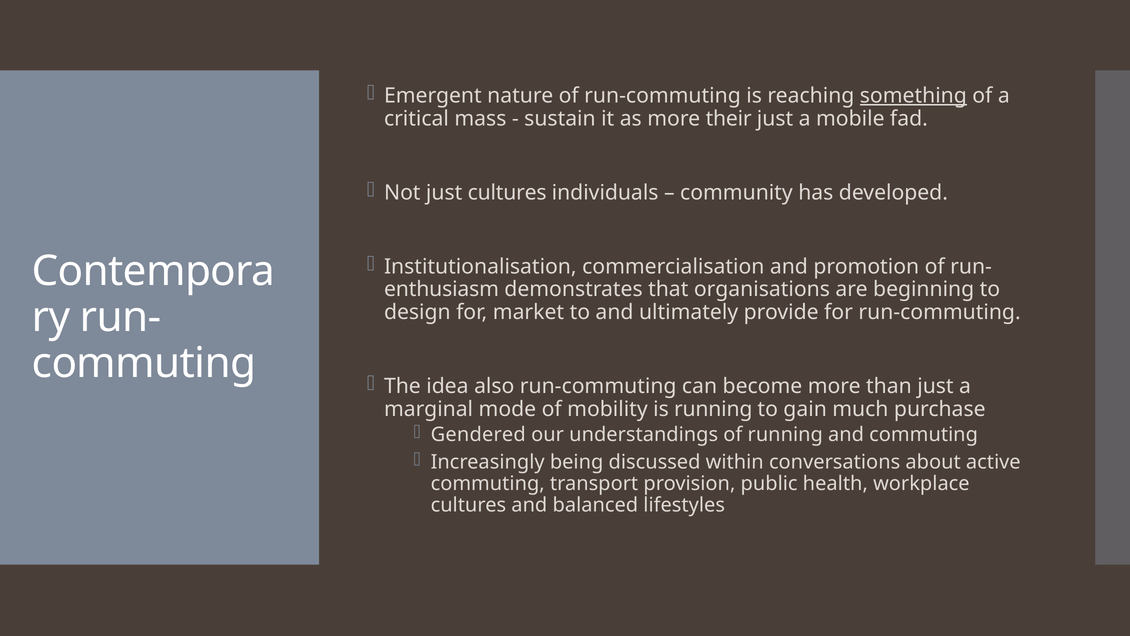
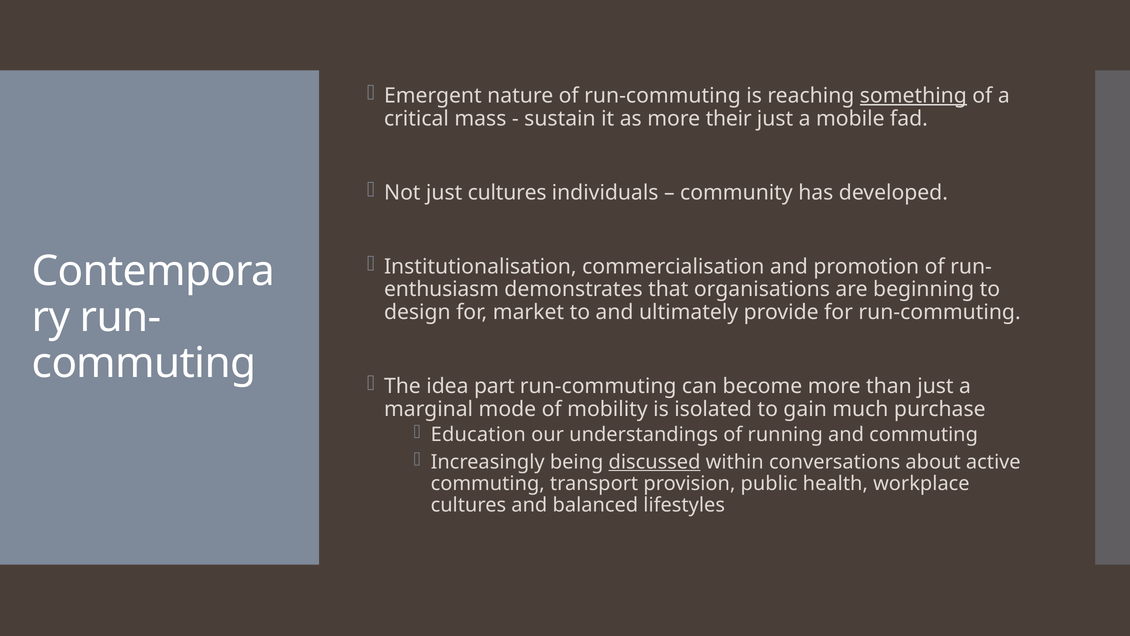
also: also -> part
is running: running -> isolated
Gendered: Gendered -> Education
discussed underline: none -> present
